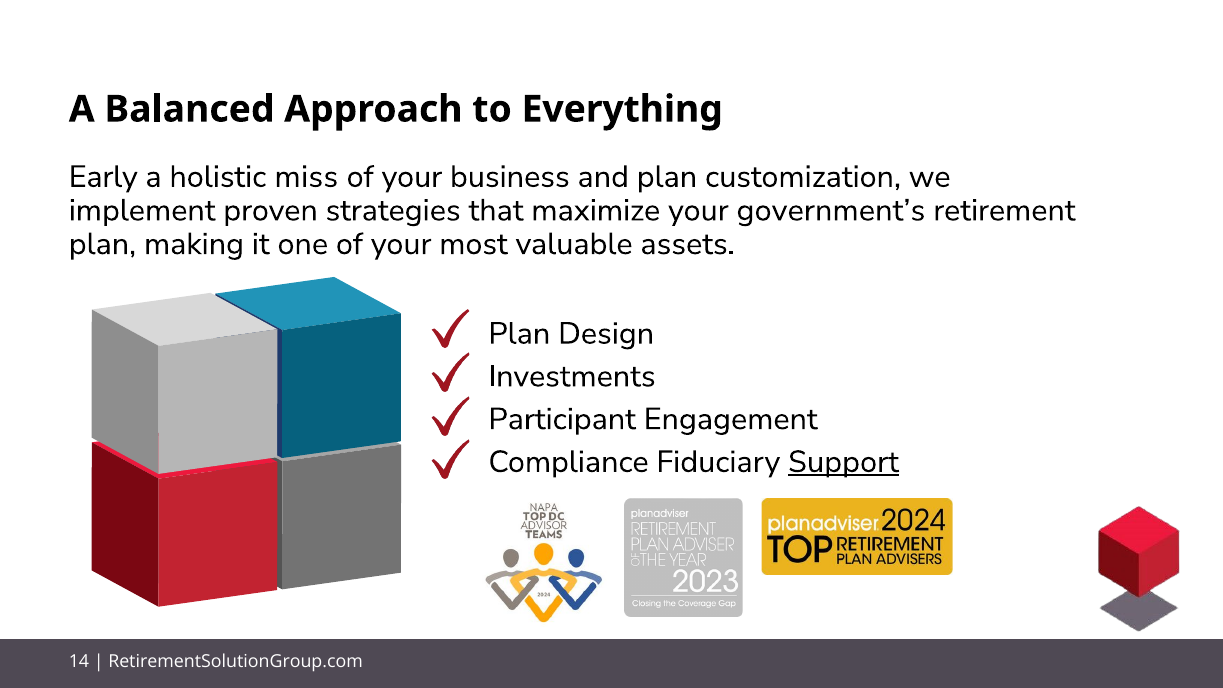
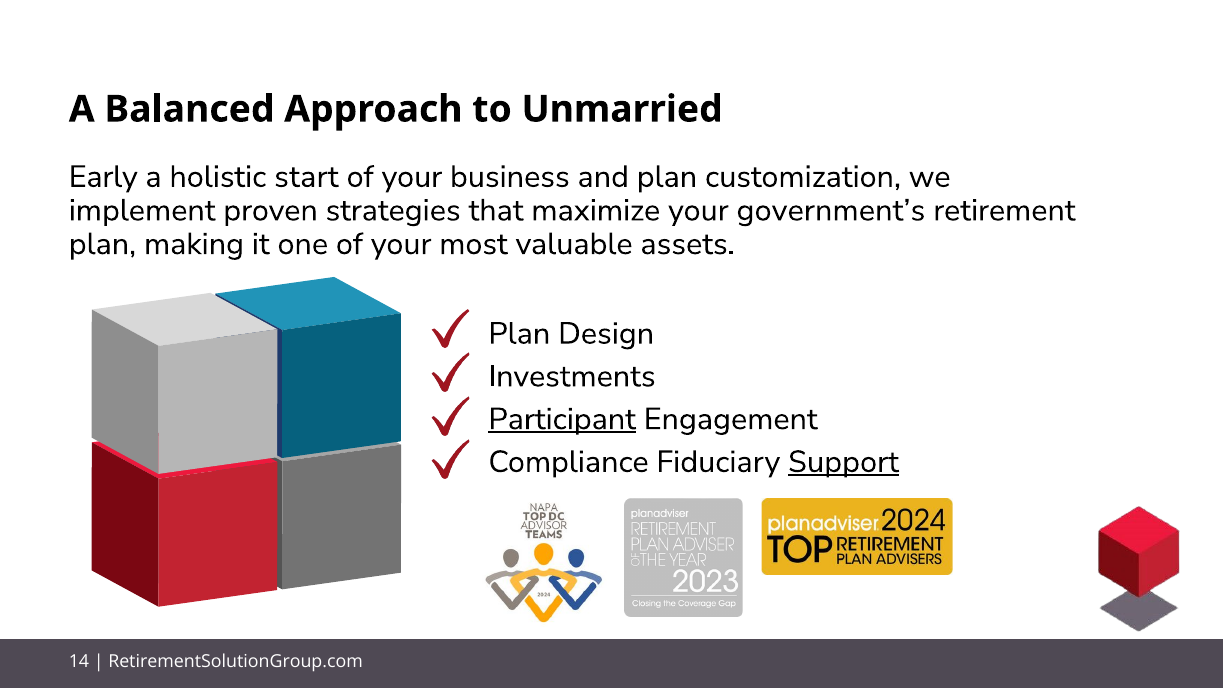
Everything: Everything -> Unmarried
miss: miss -> start
Participant underline: none -> present
